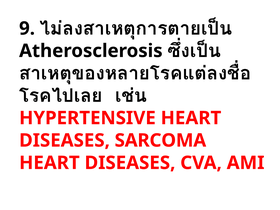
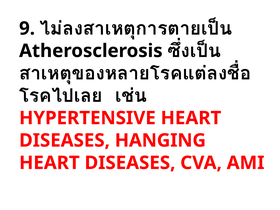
SARCOMA: SARCOMA -> HANGING
